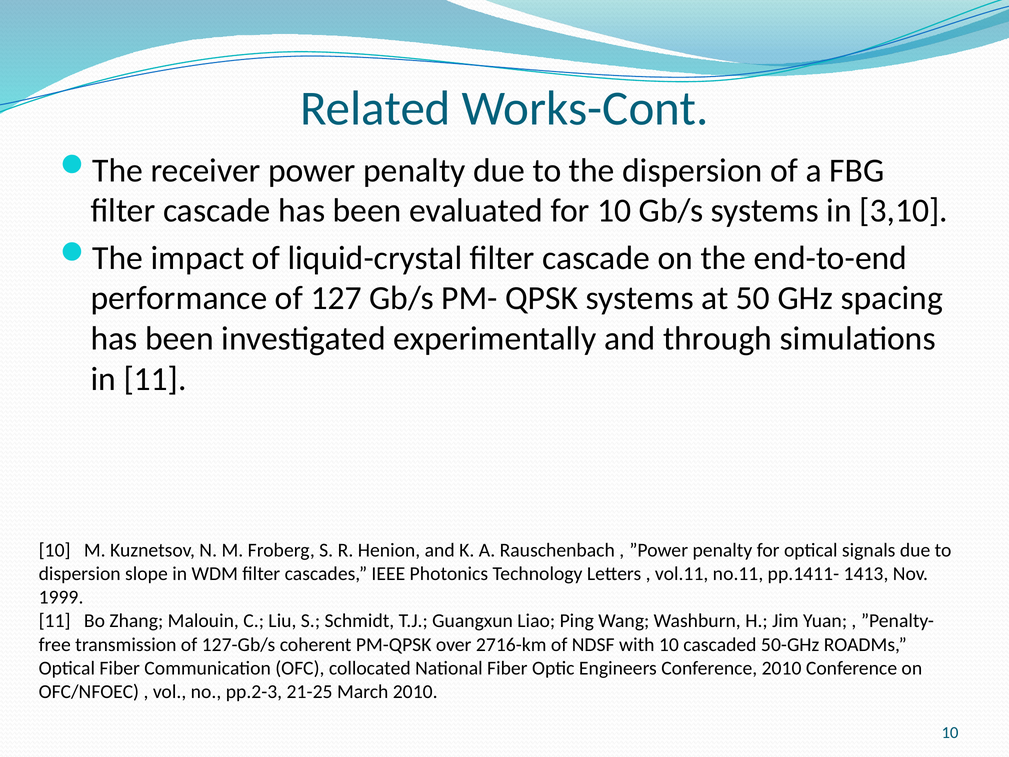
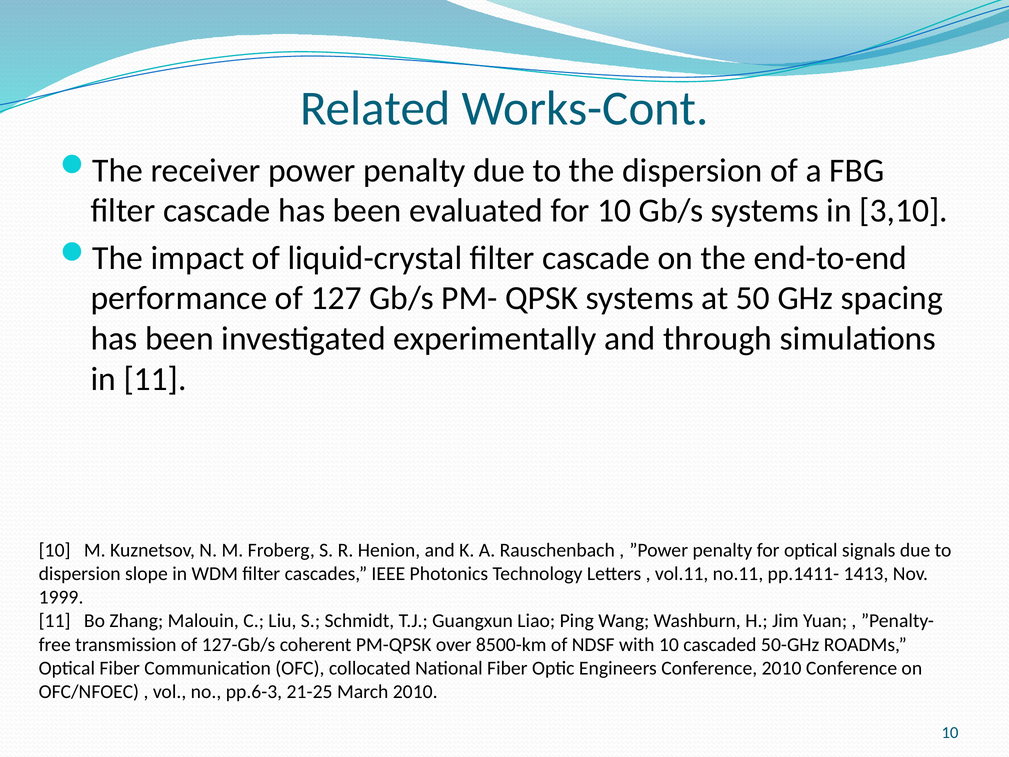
2716-km: 2716-km -> 8500-km
pp.2-3: pp.2-3 -> pp.6-3
